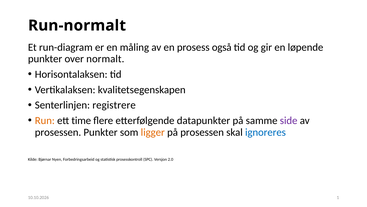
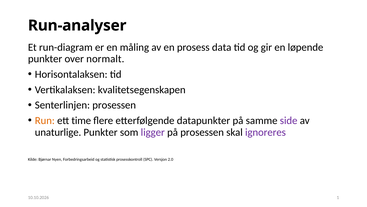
Run-normalt: Run-normalt -> Run-analyser
også: også -> data
Senterlinjen registrere: registrere -> prosessen
prosessen at (58, 132): prosessen -> unaturlige
ligger colour: orange -> purple
ignoreres colour: blue -> purple
